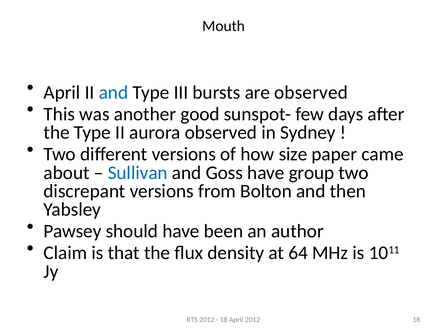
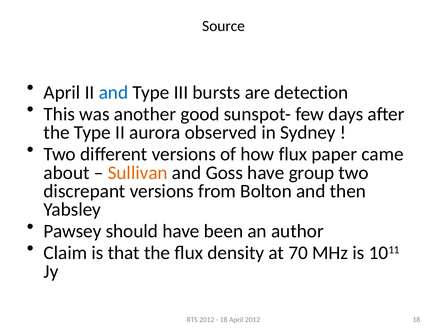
Mouth: Mouth -> Source
are observed: observed -> detection
how size: size -> flux
Sullivan colour: blue -> orange
64: 64 -> 70
